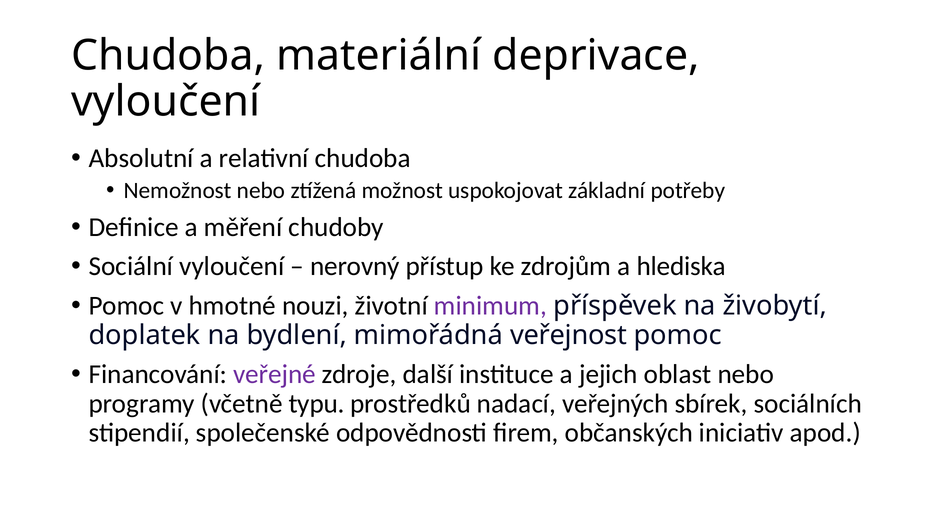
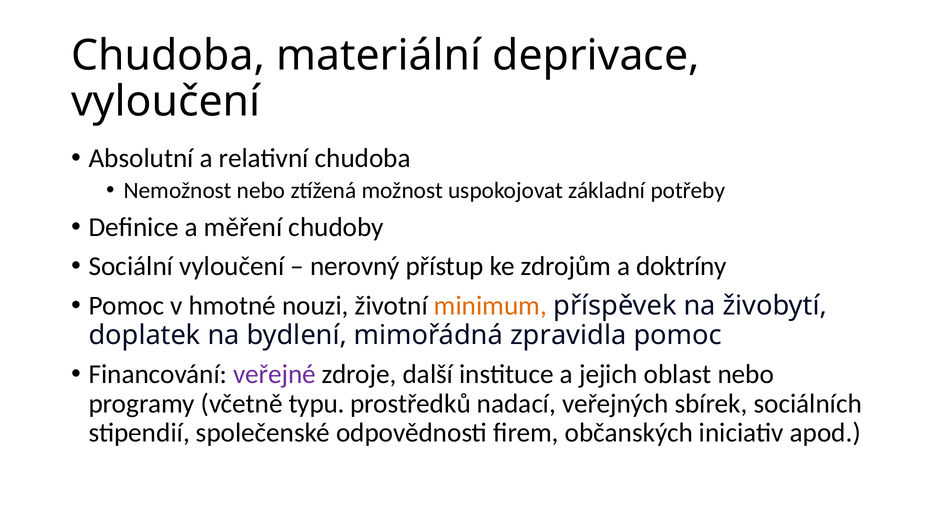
hlediska: hlediska -> doktríny
minimum colour: purple -> orange
veřejnost: veřejnost -> zpravidla
